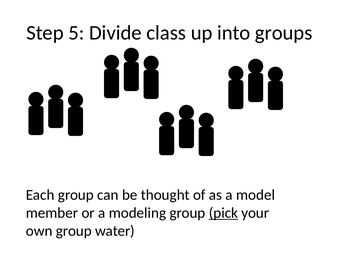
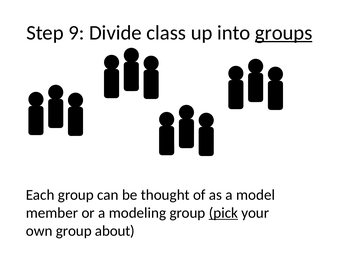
5: 5 -> 9
groups underline: none -> present
water: water -> about
